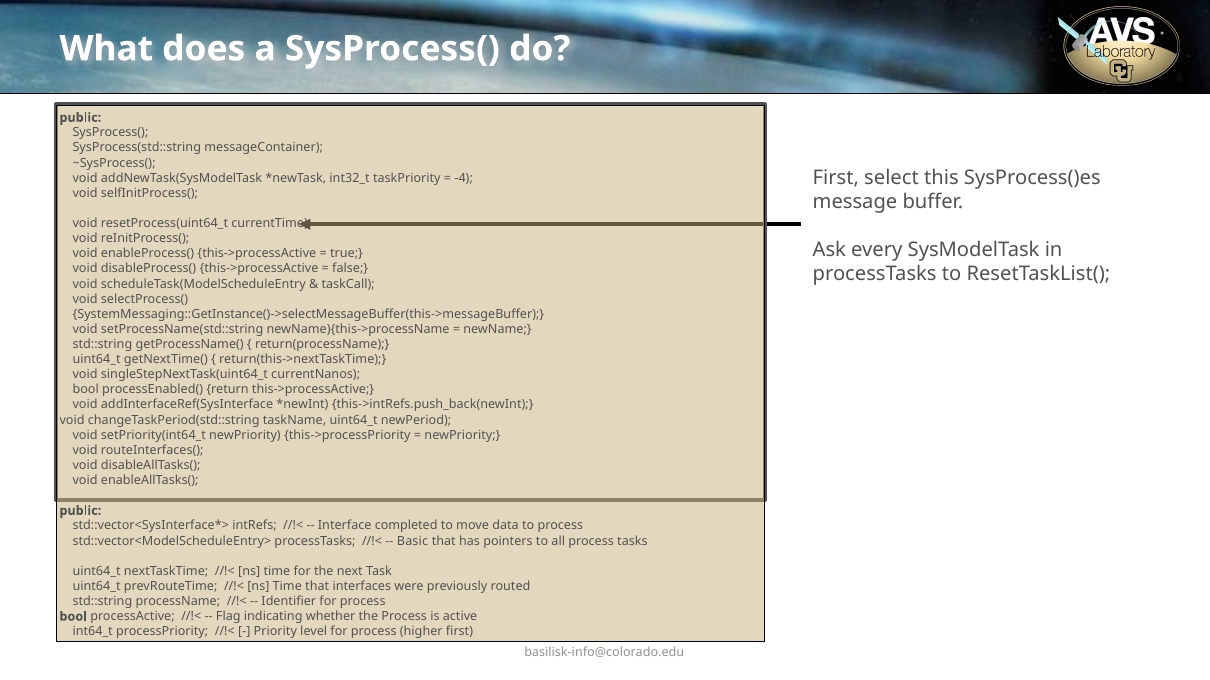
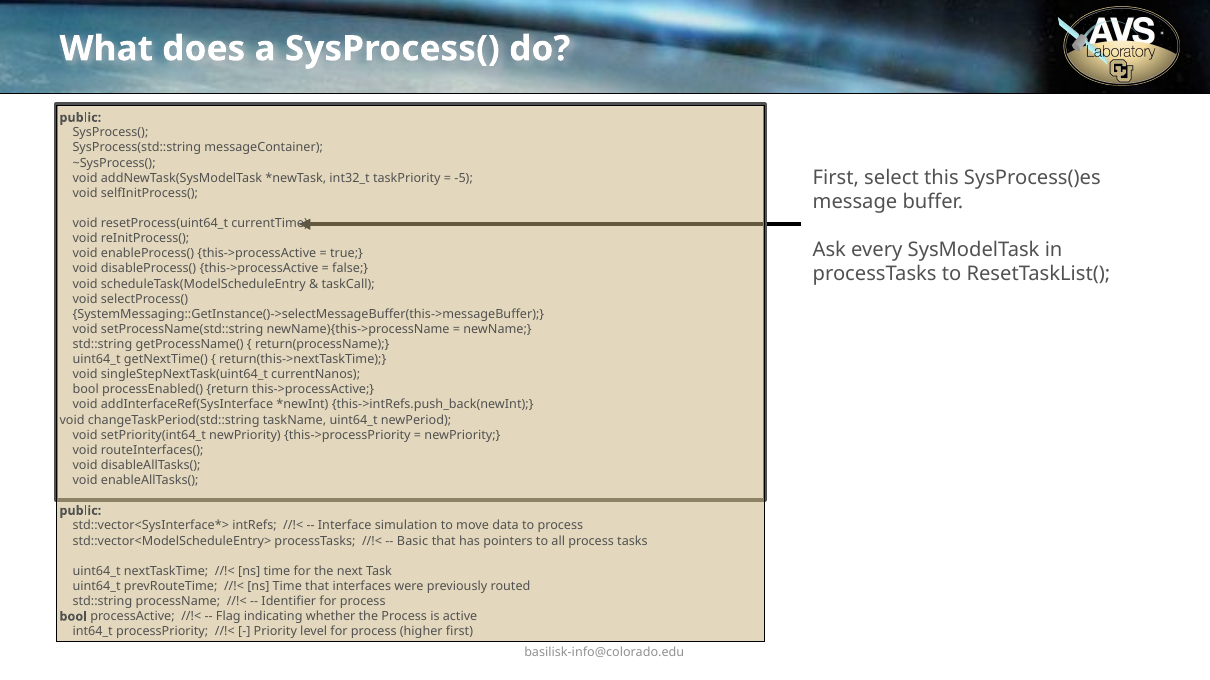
-4: -4 -> -5
completed: completed -> simulation
